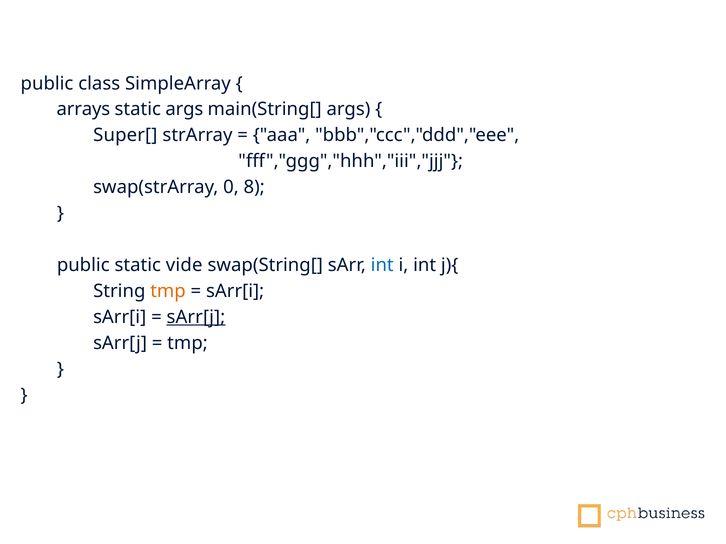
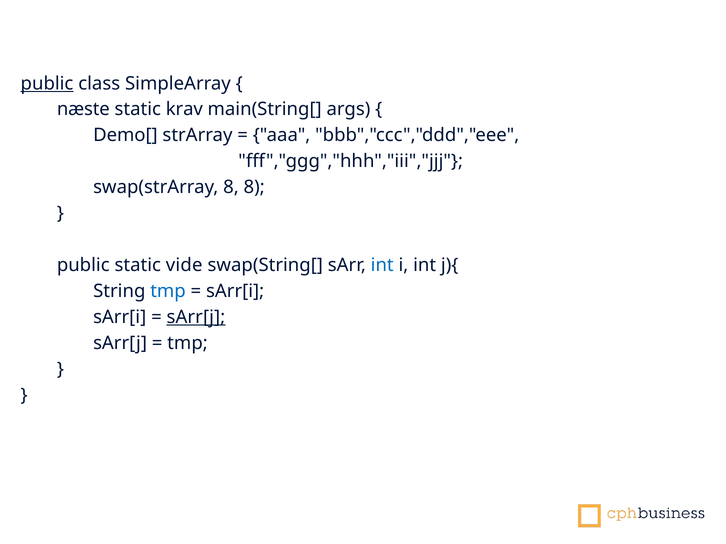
public at (47, 83) underline: none -> present
arrays: arrays -> næste
static args: args -> krav
Super[: Super[ -> Demo[
swap(strArray 0: 0 -> 8
tmp at (168, 291) colour: orange -> blue
